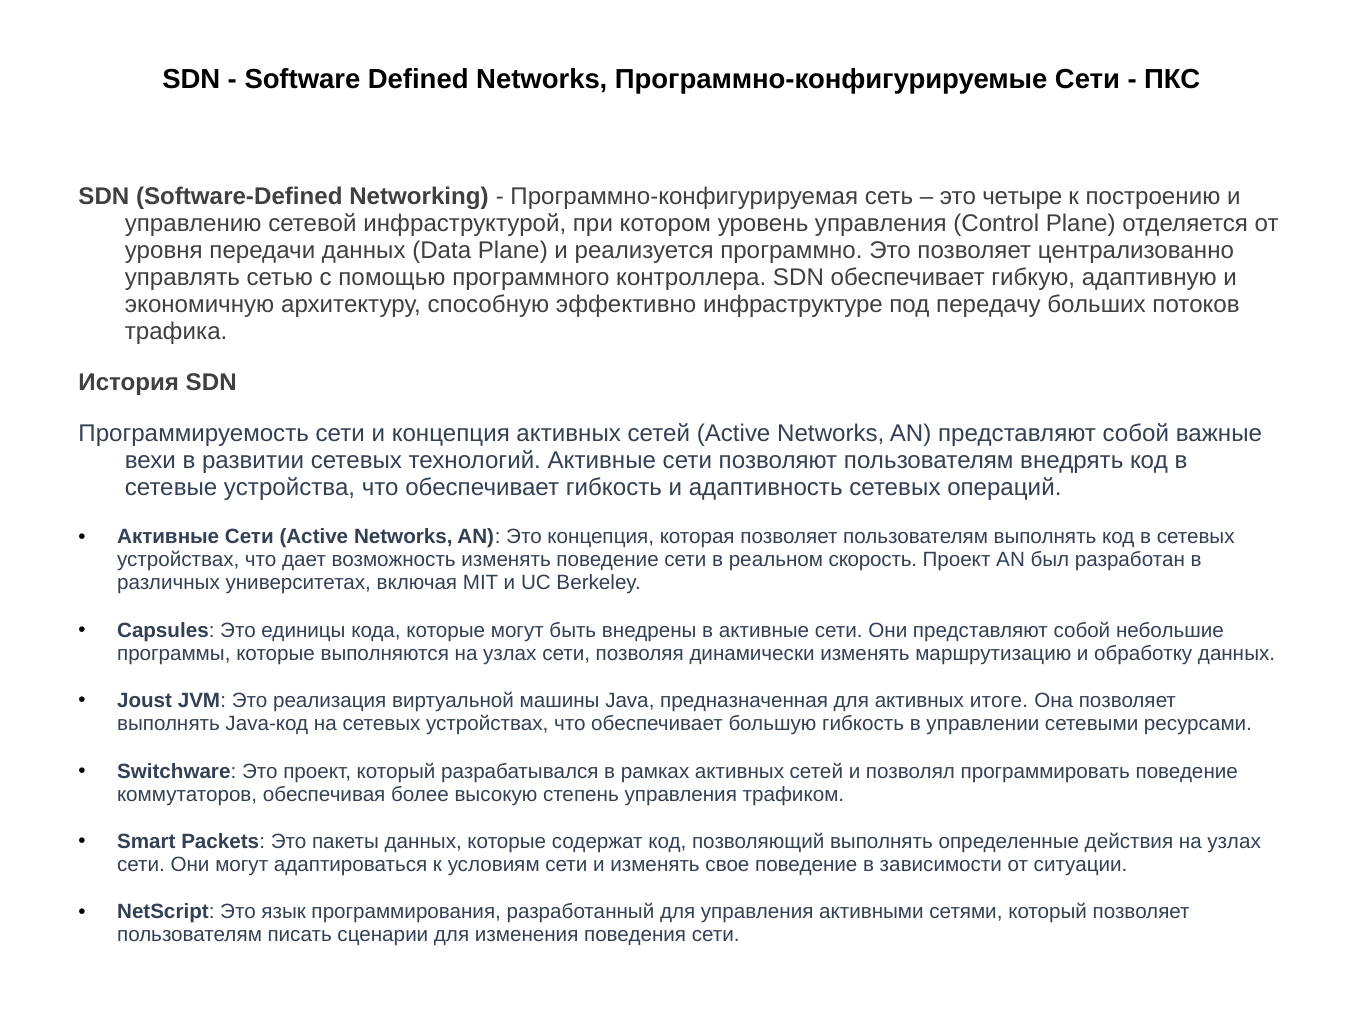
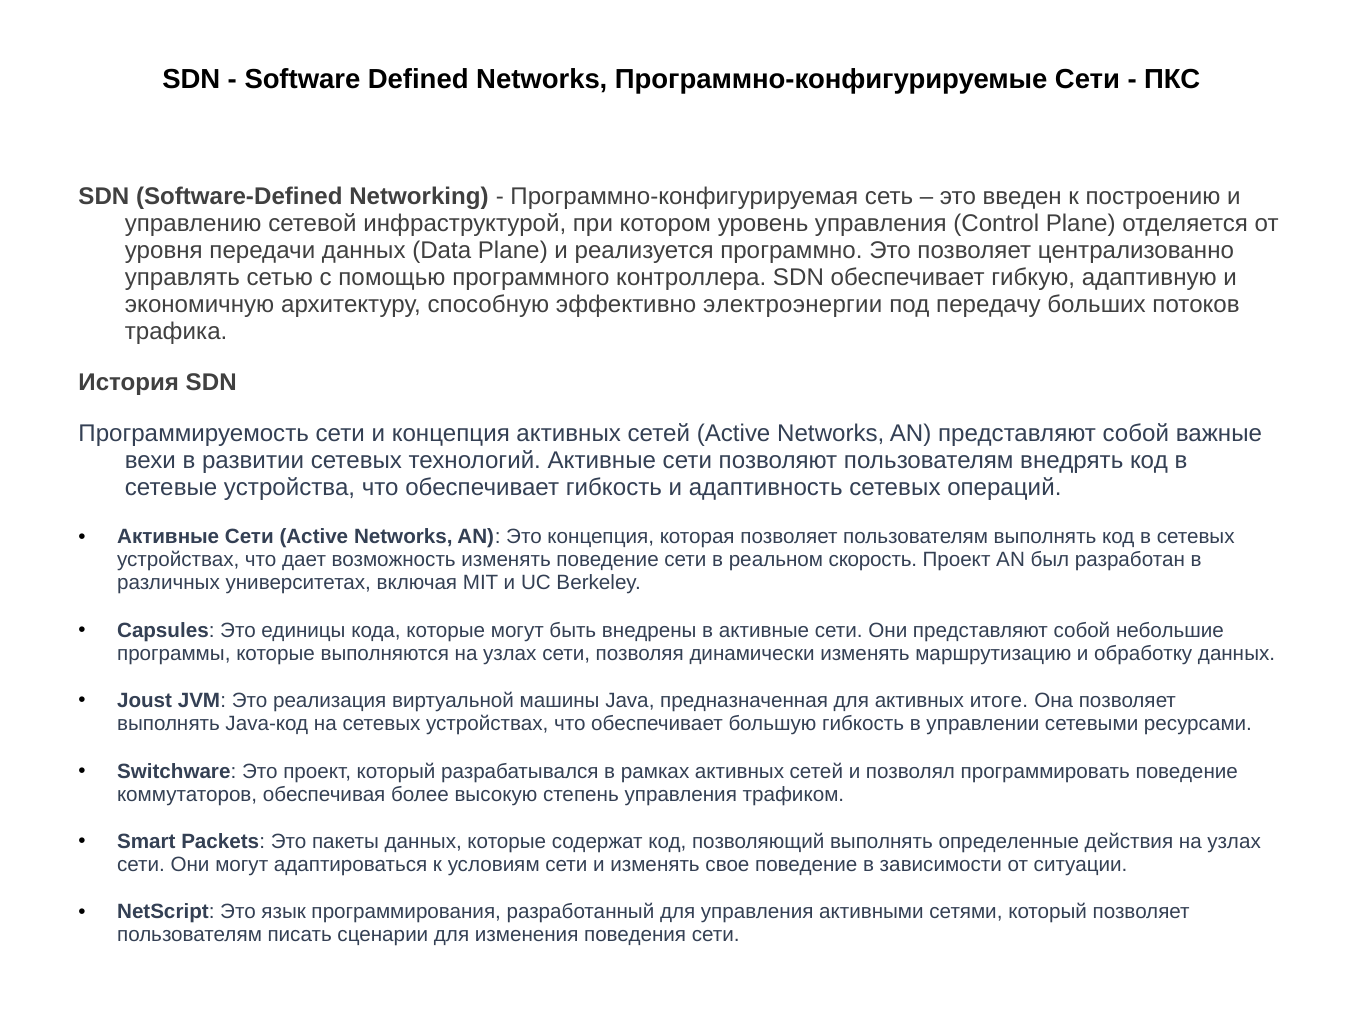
четыре: четыре -> введен
инфраструктуре: инфраструктуре -> электроэнергии
